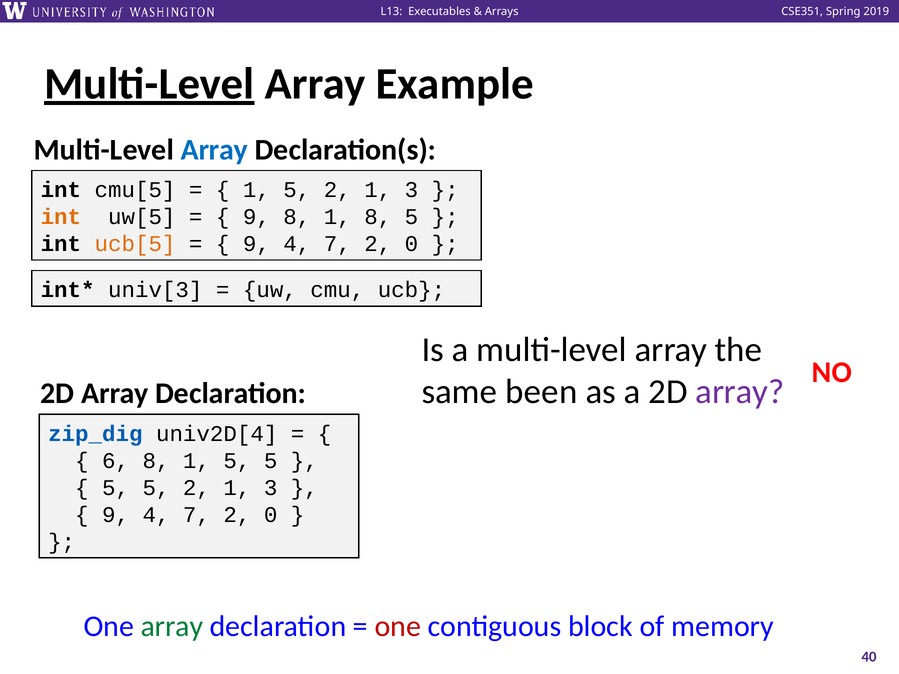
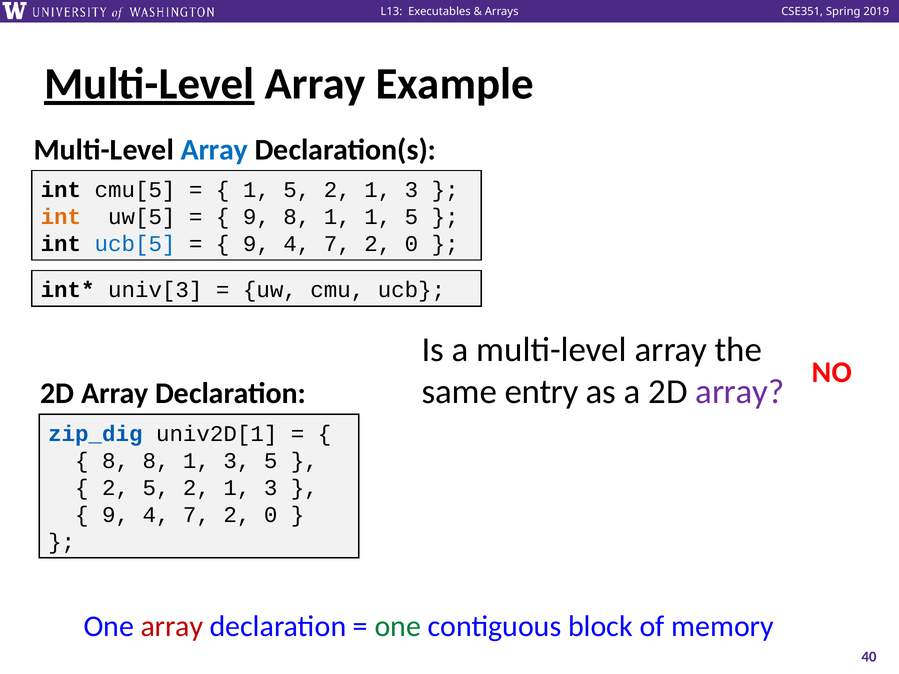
1 8: 8 -> 1
ucb[5 colour: orange -> blue
been: been -> entry
univ2D[4: univ2D[4 -> univ2D[1
6 at (116, 461): 6 -> 8
8 1 5: 5 -> 3
5 at (116, 488): 5 -> 2
array at (172, 627) colour: green -> red
one at (398, 627) colour: red -> green
